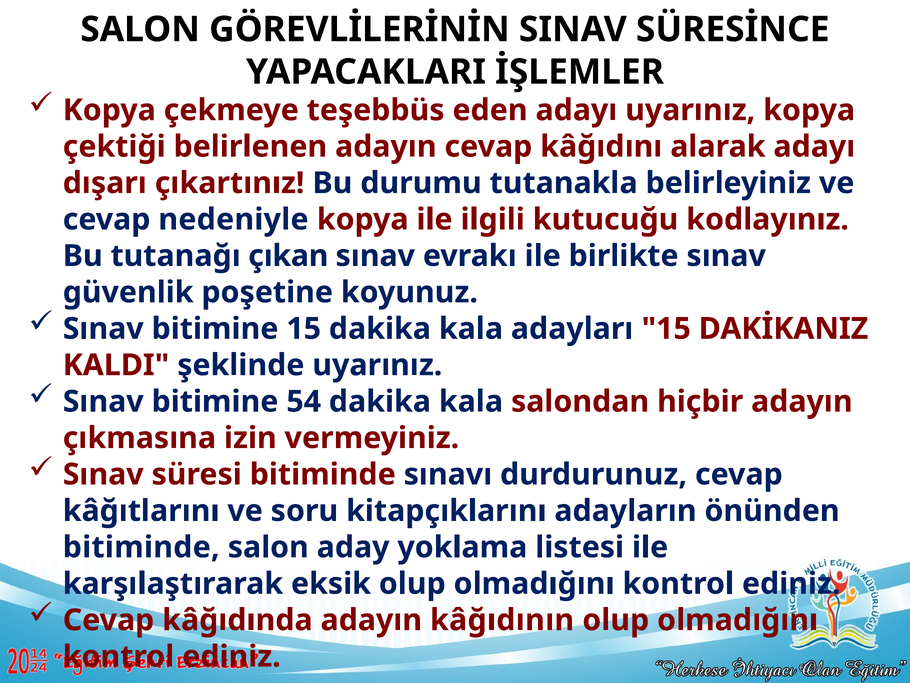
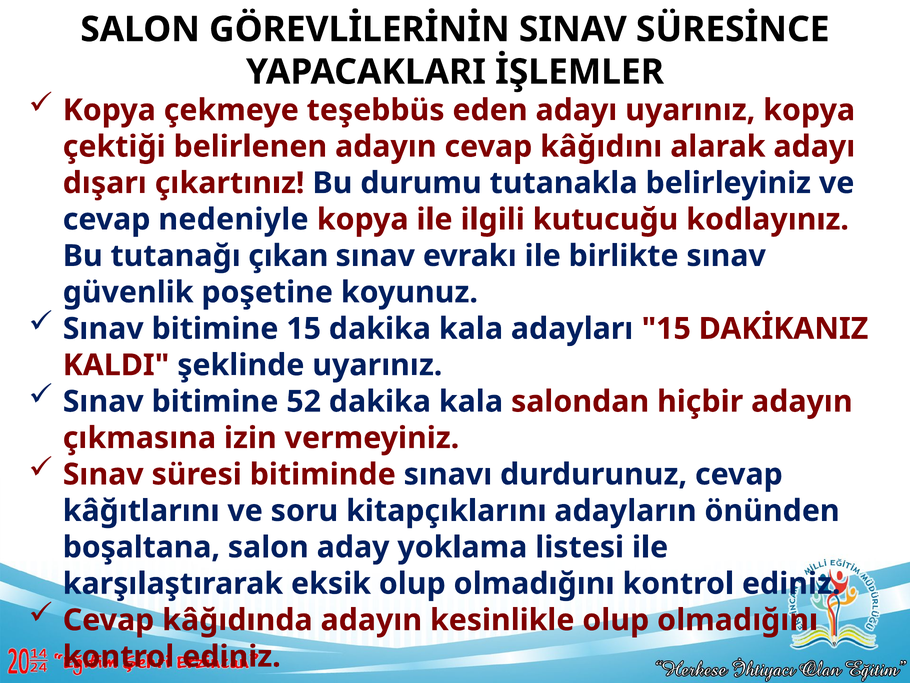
54: 54 -> 52
bitiminde at (141, 547): bitiminde -> boşaltana
kâğıdının: kâğıdının -> kesinlikle
